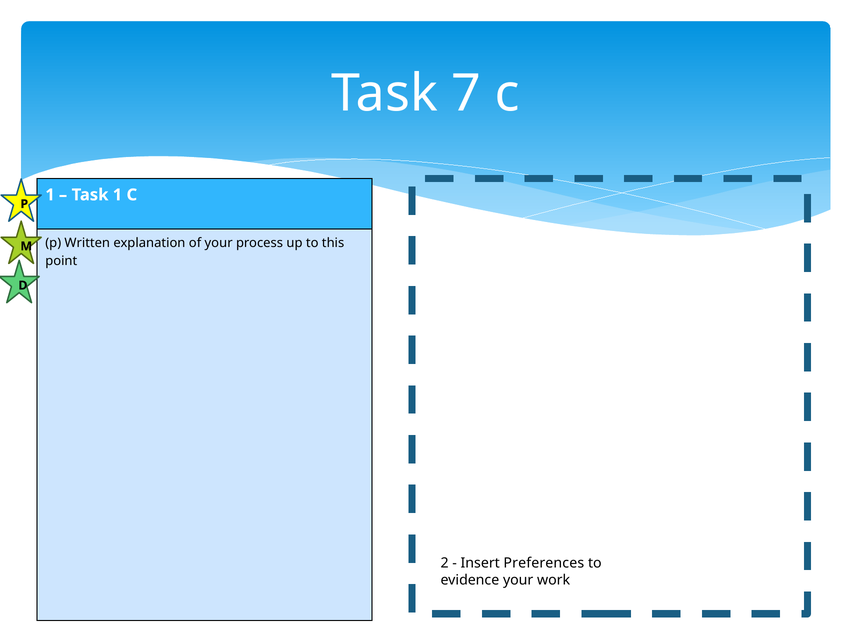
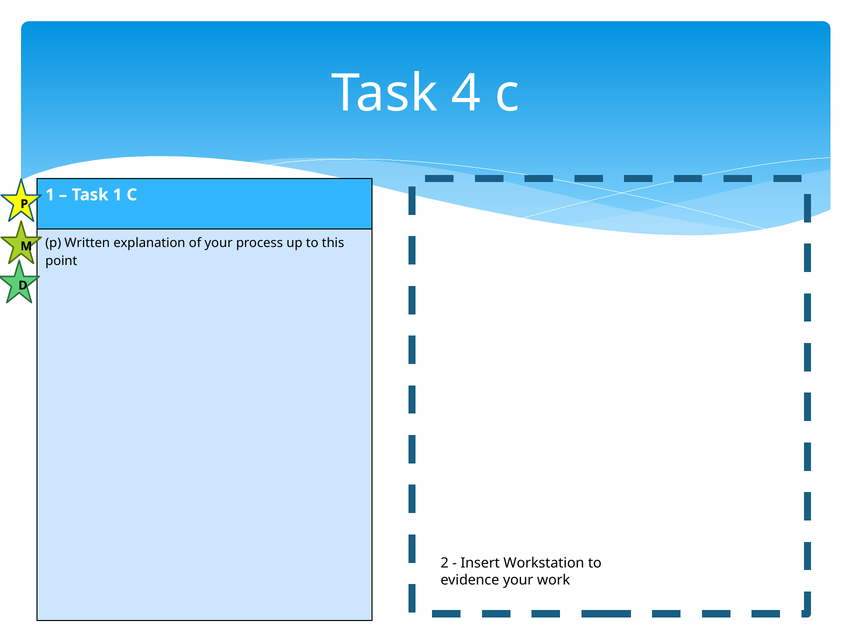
7: 7 -> 4
Preferences: Preferences -> Workstation
